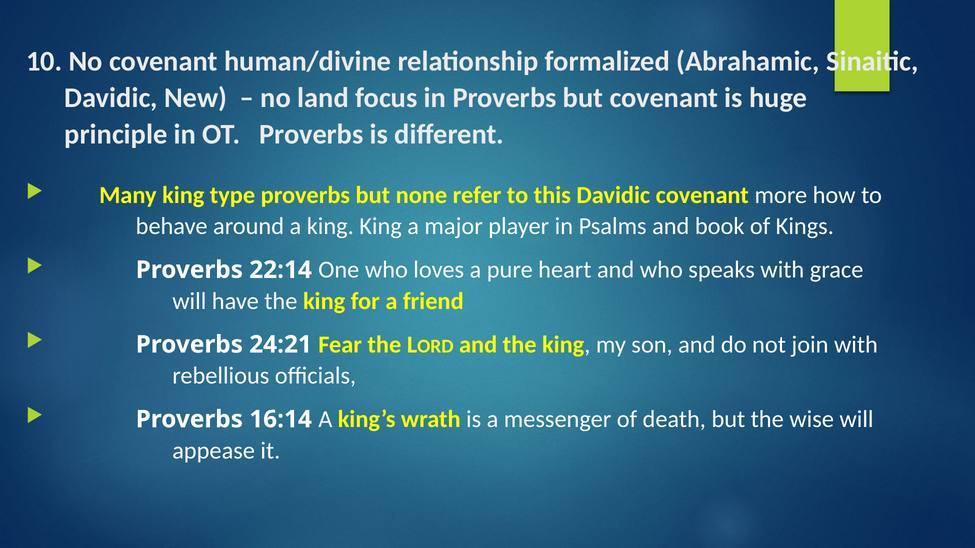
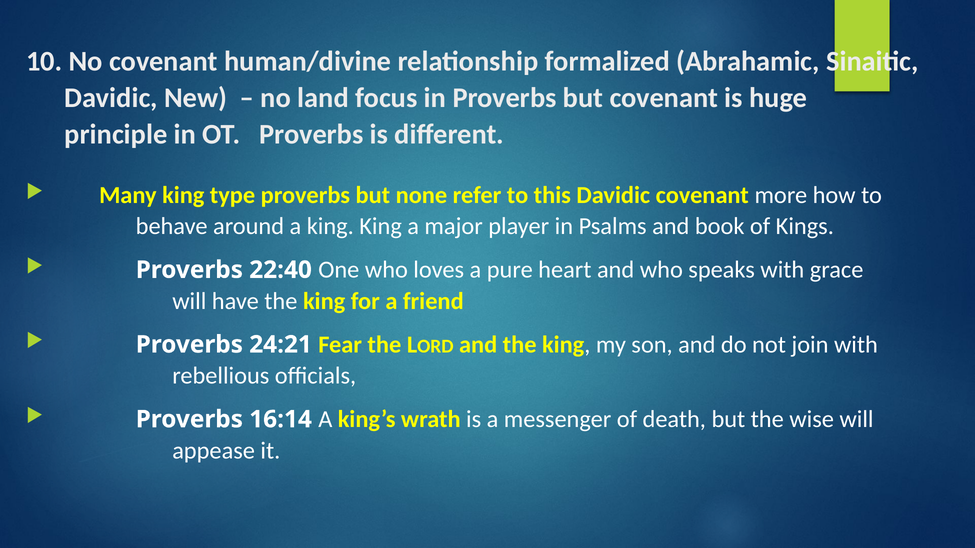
22:14: 22:14 -> 22:40
